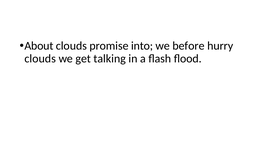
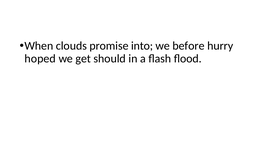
About: About -> When
clouds at (40, 59): clouds -> hoped
talking: talking -> should
